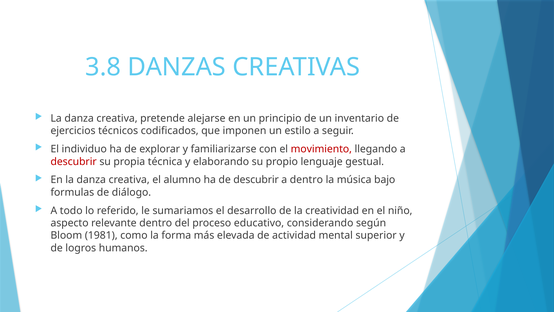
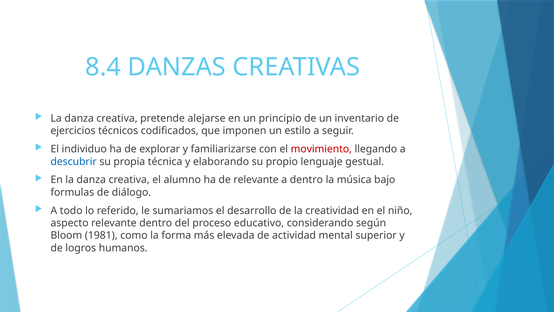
3.8: 3.8 -> 8.4
descubrir at (74, 161) colour: red -> blue
de descubrir: descubrir -> relevante
